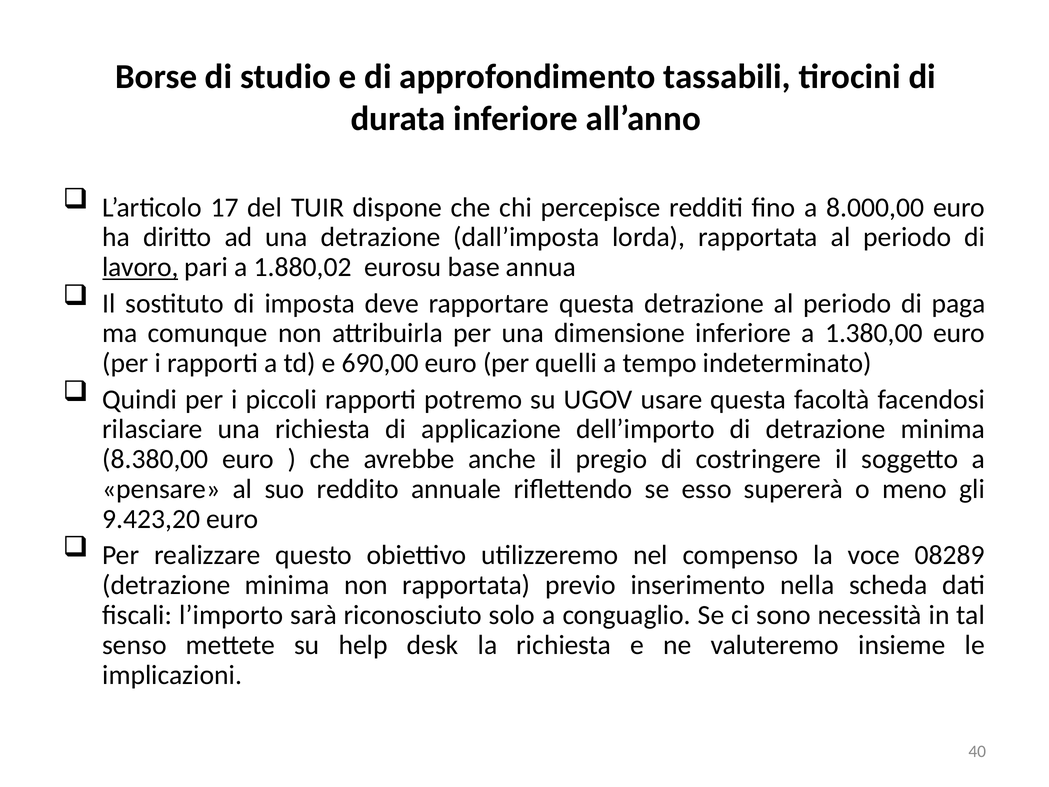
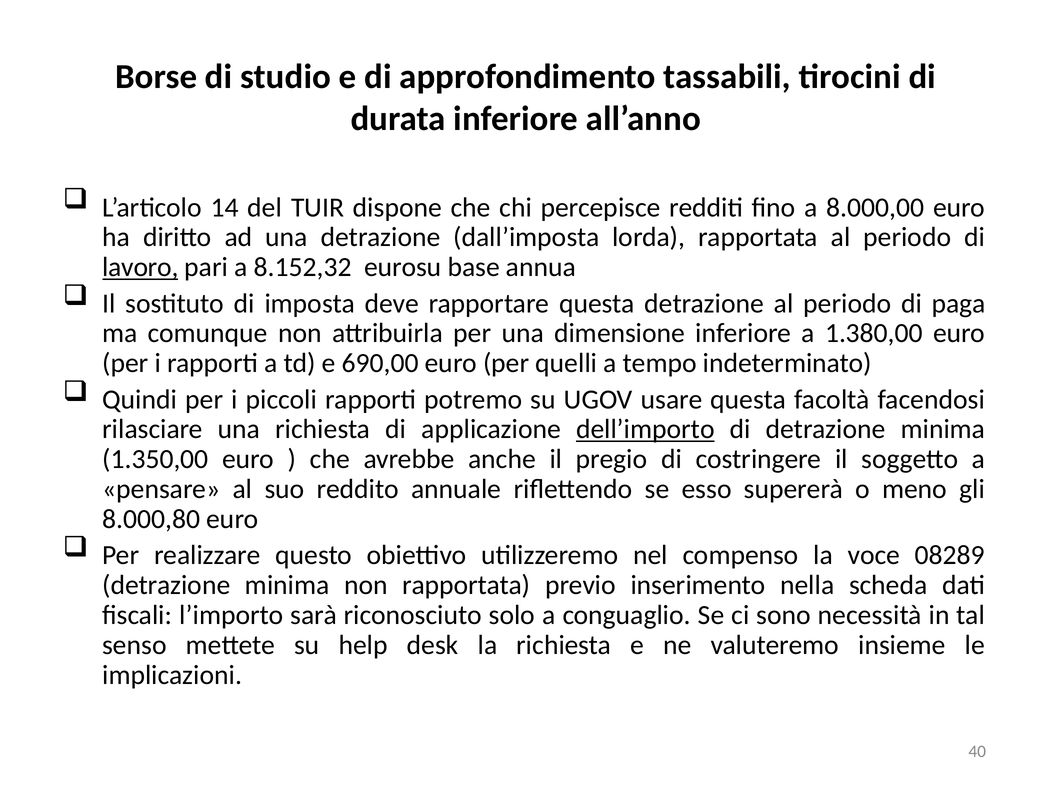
17: 17 -> 14
1.880,02: 1.880,02 -> 8.152,32
dell’importo underline: none -> present
8.380,00: 8.380,00 -> 1.350,00
9.423,20: 9.423,20 -> 8.000,80
